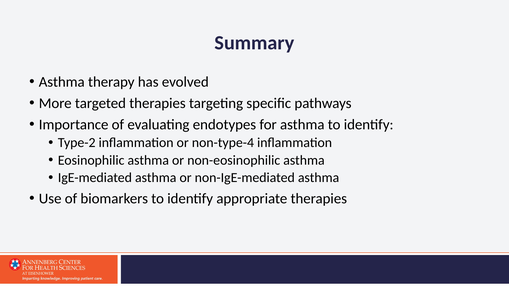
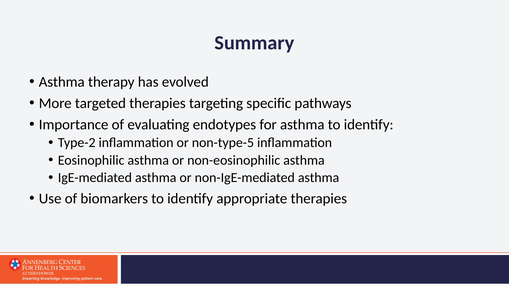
non-type-4: non-type-4 -> non-type-5
